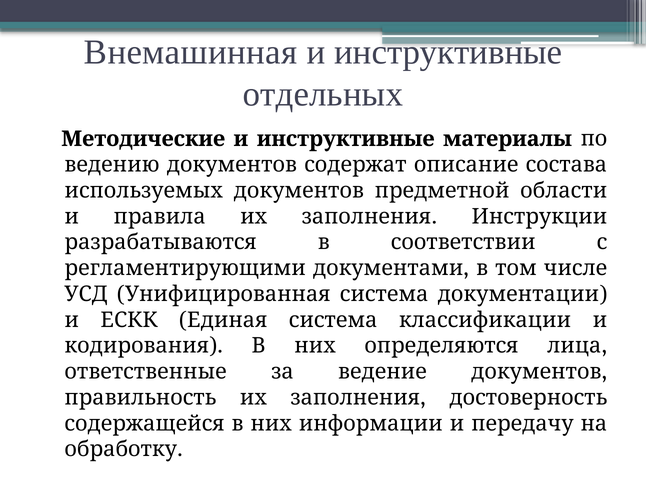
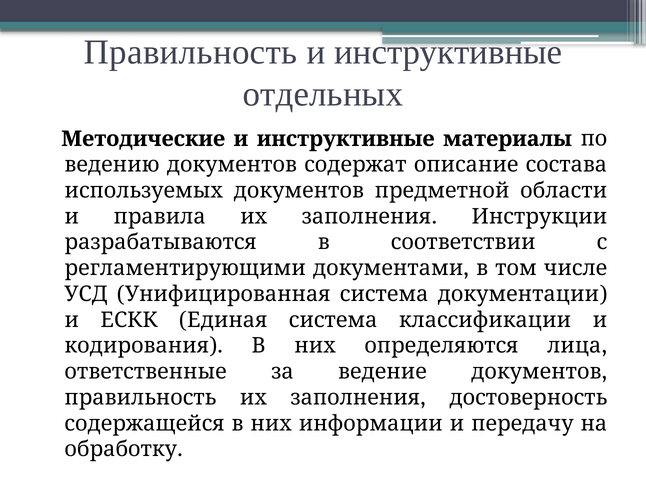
Внемашинная at (191, 52): Внемашинная -> Правильность
